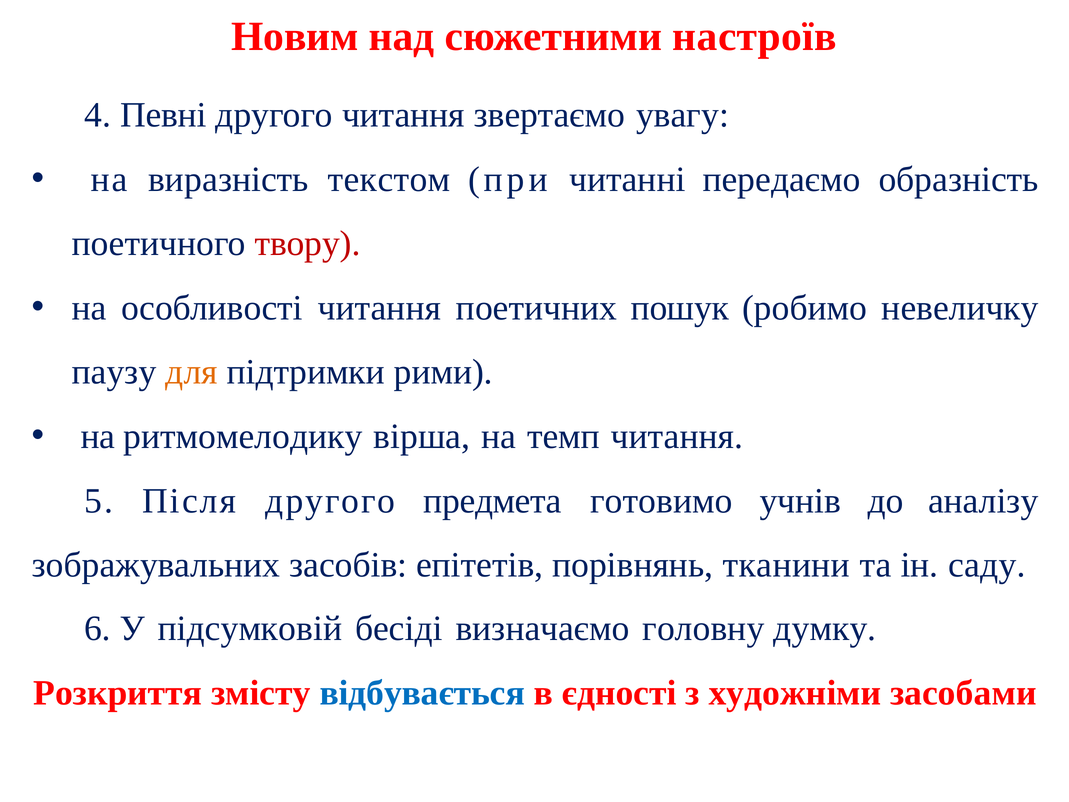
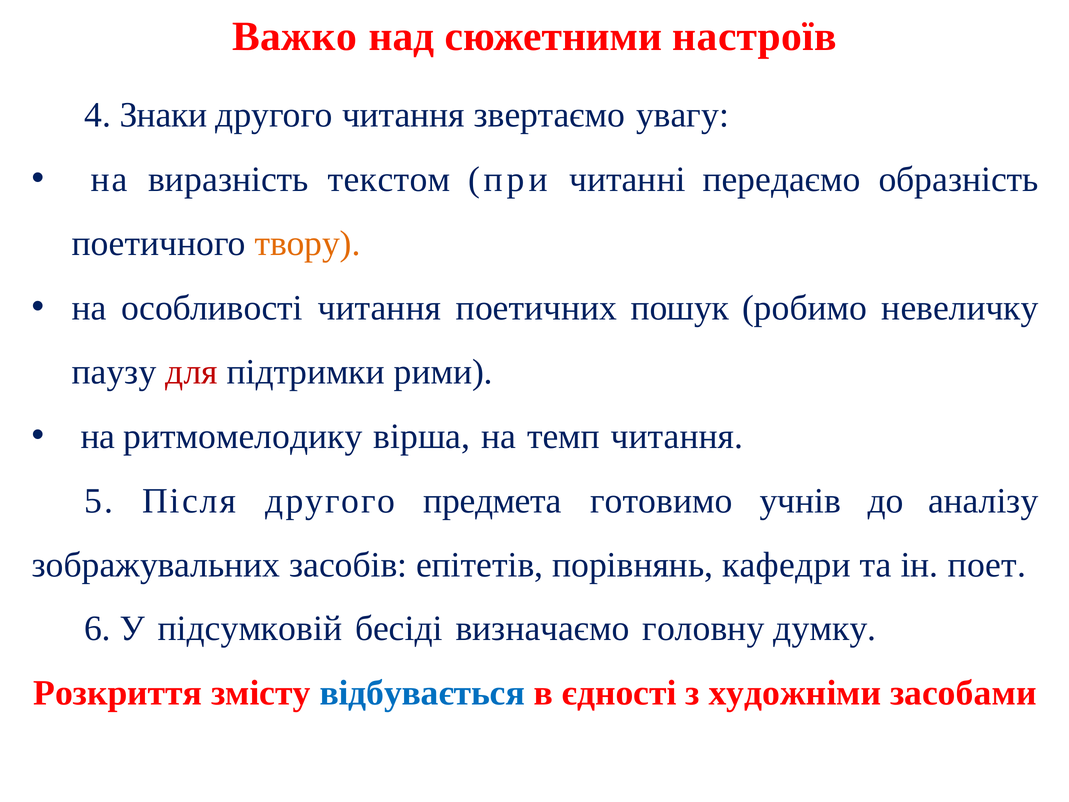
Новим: Новим -> Важко
Певні: Певні -> Знаки
твору colour: red -> orange
для colour: orange -> red
тканини: тканини -> кафедри
саду: саду -> поет
